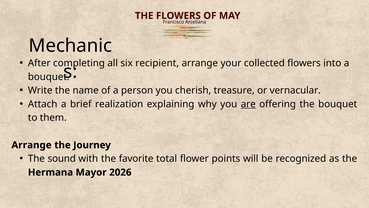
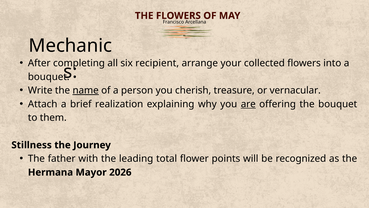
name underline: none -> present
Arrange at (32, 145): Arrange -> Stillness
sound: sound -> father
favorite: favorite -> leading
